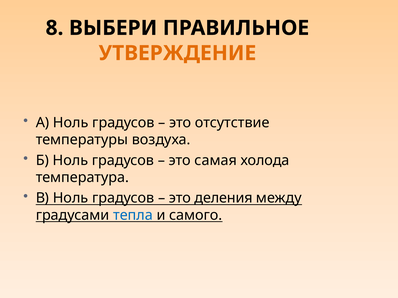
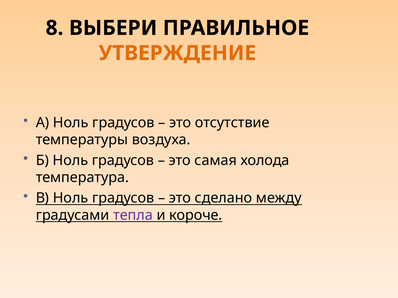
деления: деления -> сделано
тепла colour: blue -> purple
самого: самого -> короче
